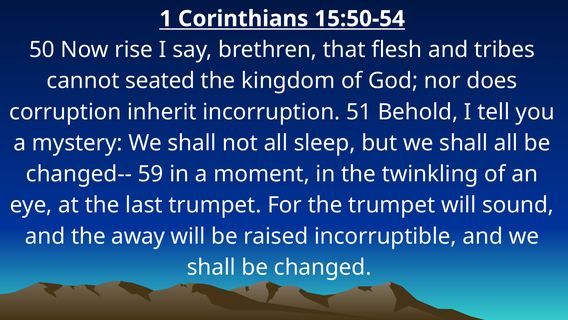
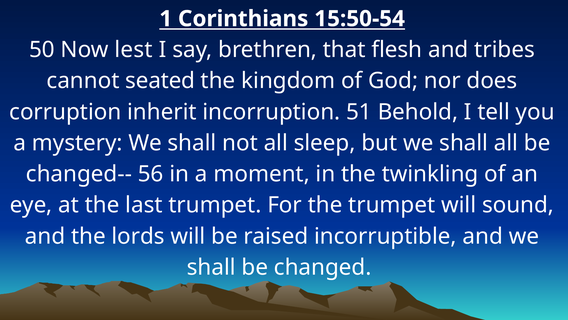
rise: rise -> lest
59: 59 -> 56
away: away -> lords
